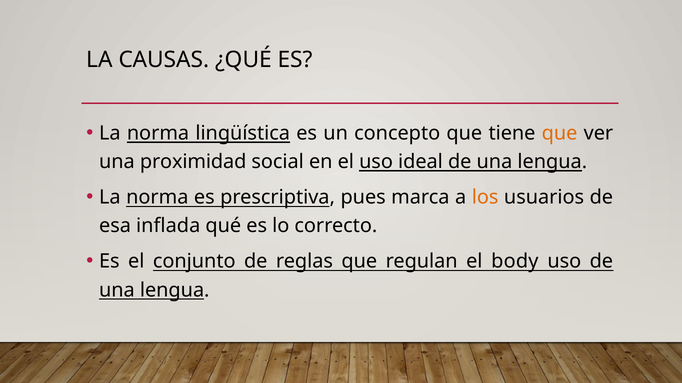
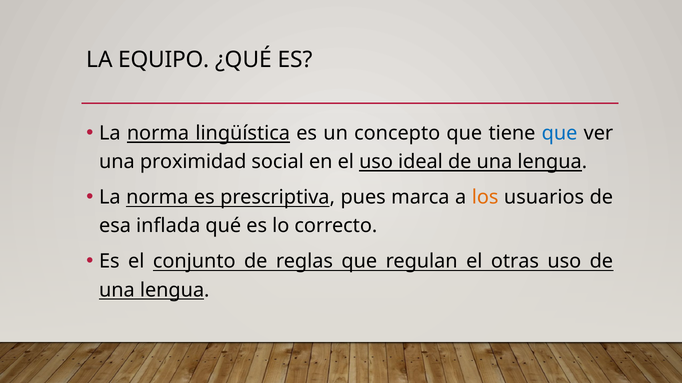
CAUSAS: CAUSAS -> EQUIPO
que at (560, 133) colour: orange -> blue
body: body -> otras
